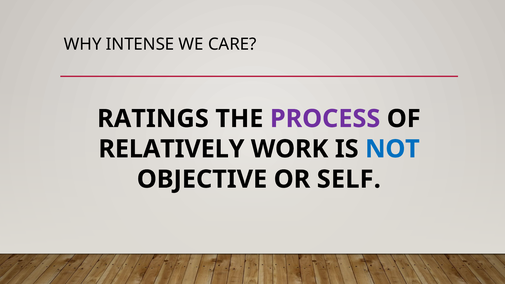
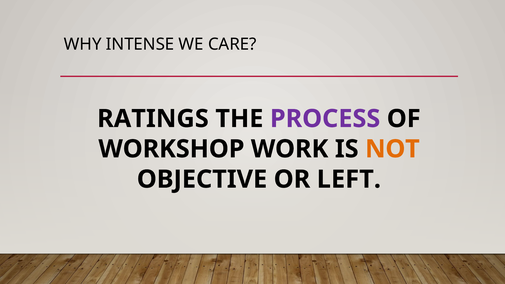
RELATIVELY: RELATIVELY -> WORKSHOP
NOT colour: blue -> orange
SELF: SELF -> LEFT
